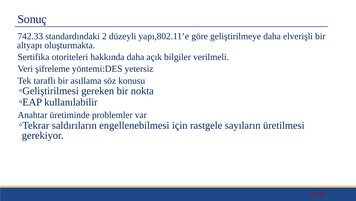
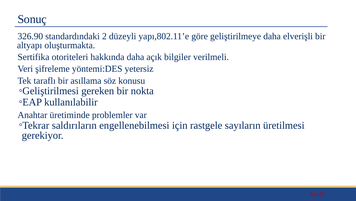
742.33: 742.33 -> 326.90
